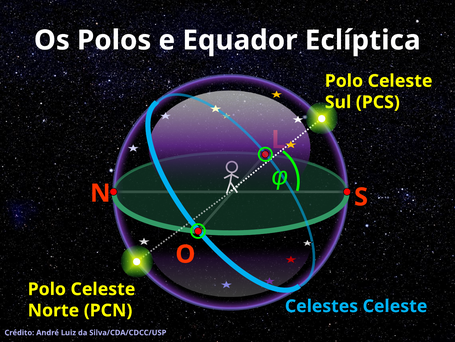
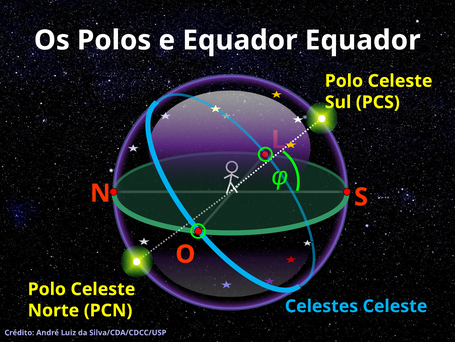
Equador Eclíptica: Eclíptica -> Equador
